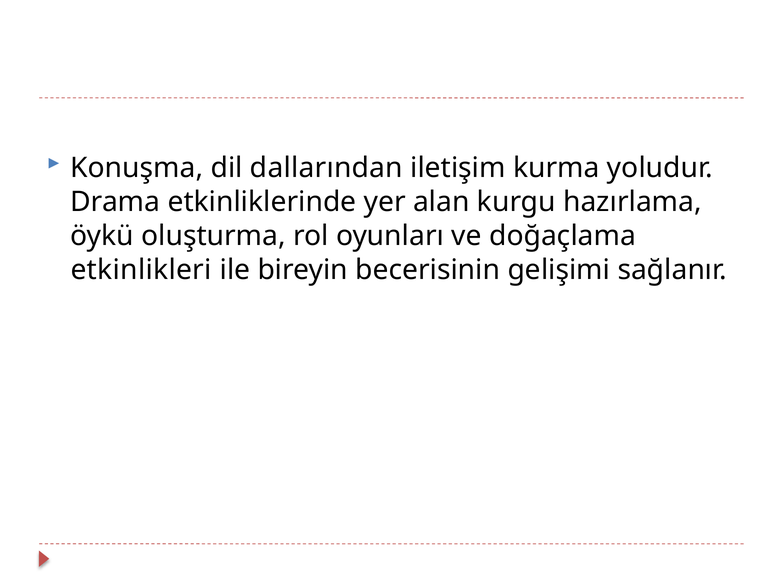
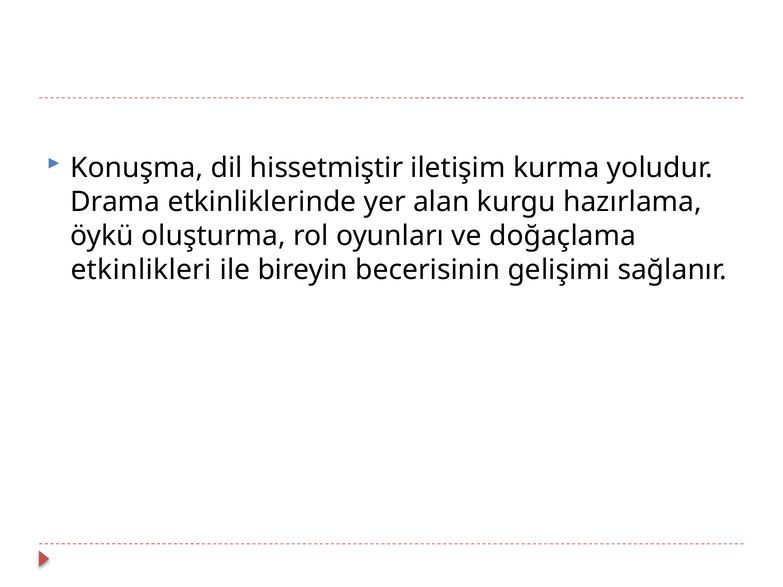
dallarından: dallarından -> hissetmiştir
